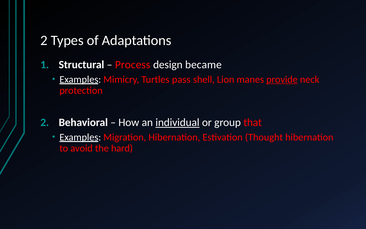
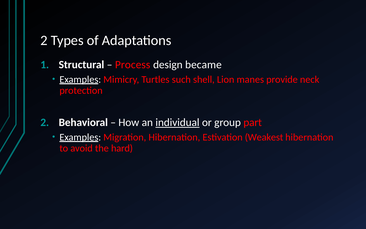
pass: pass -> such
provide underline: present -> none
that: that -> part
Thought: Thought -> Weakest
